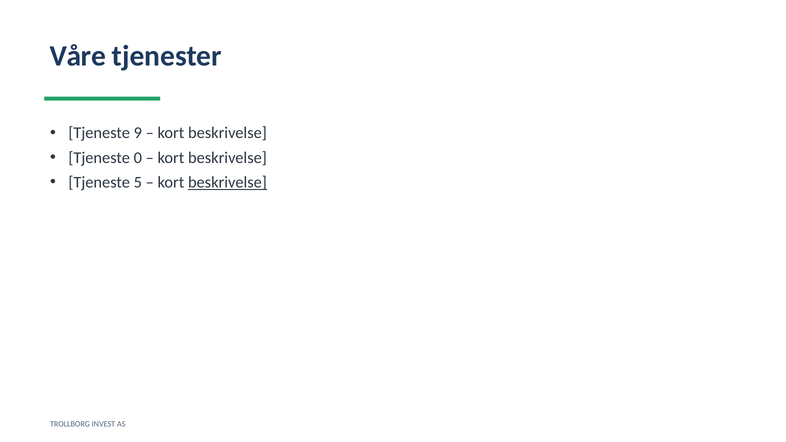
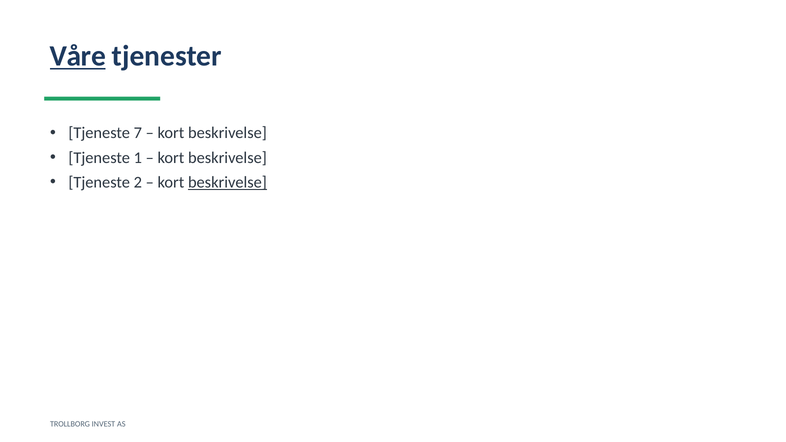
Våre underline: none -> present
9: 9 -> 7
0: 0 -> 1
5: 5 -> 2
